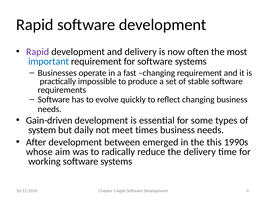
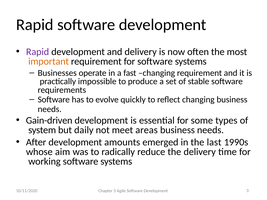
important colour: blue -> orange
times: times -> areas
between: between -> amounts
this: this -> last
